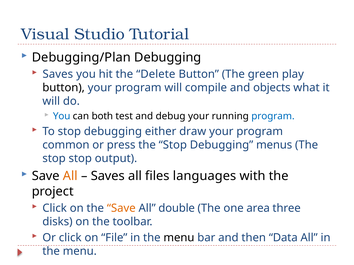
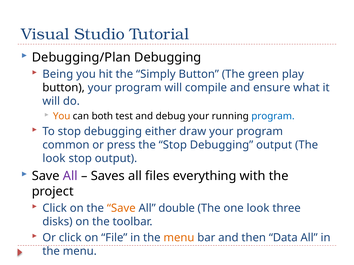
Saves at (58, 74): Saves -> Being
Delete: Delete -> Simply
objects: objects -> ensure
You at (62, 116) colour: blue -> orange
Debugging menus: menus -> output
stop at (54, 159): stop -> look
All at (70, 176) colour: orange -> purple
languages: languages -> everything
one area: area -> look
menu at (179, 238) colour: black -> orange
